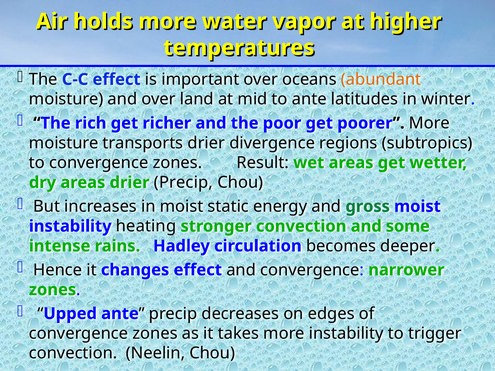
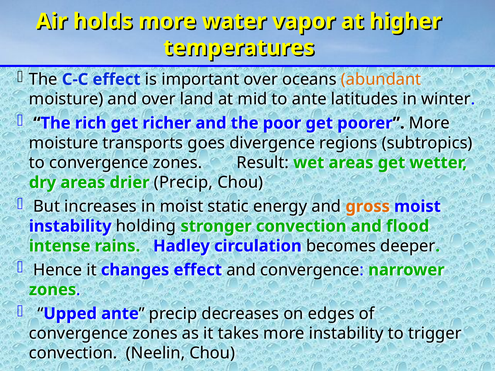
transports drier: drier -> goes
gross colour: green -> orange
heating: heating -> holding
some: some -> flood
